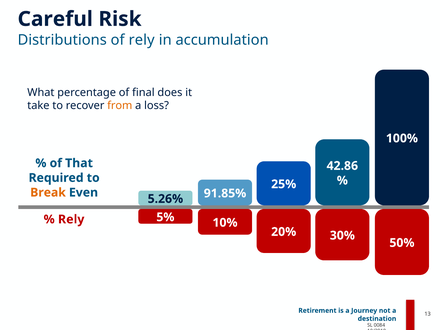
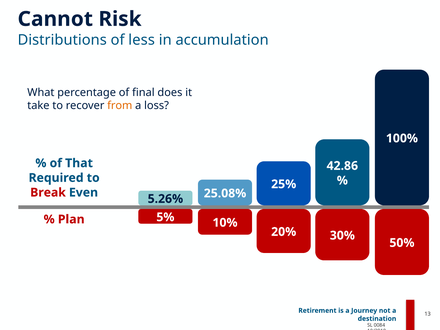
Careful: Careful -> Cannot
of rely: rely -> less
Break colour: orange -> red
91.85%: 91.85% -> 25.08%
Rely at (71, 219): Rely -> Plan
